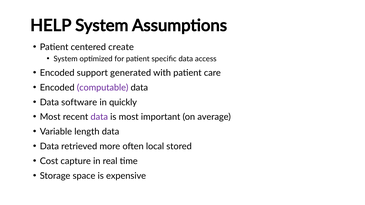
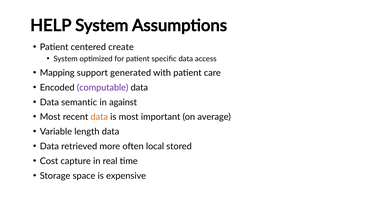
Encoded at (57, 73): Encoded -> Mapping
software: software -> semantic
quickly: quickly -> against
data at (99, 117) colour: purple -> orange
